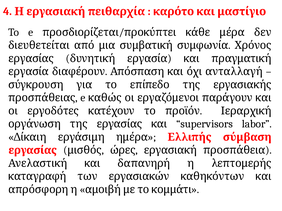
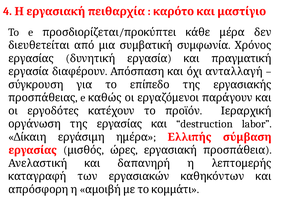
supervisors: supervisors -> destruction
